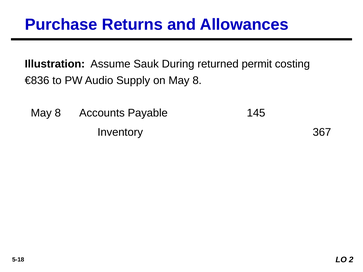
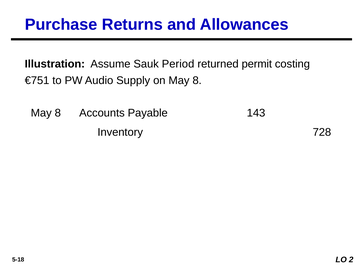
During: During -> Period
€836: €836 -> €751
145: 145 -> 143
367: 367 -> 728
